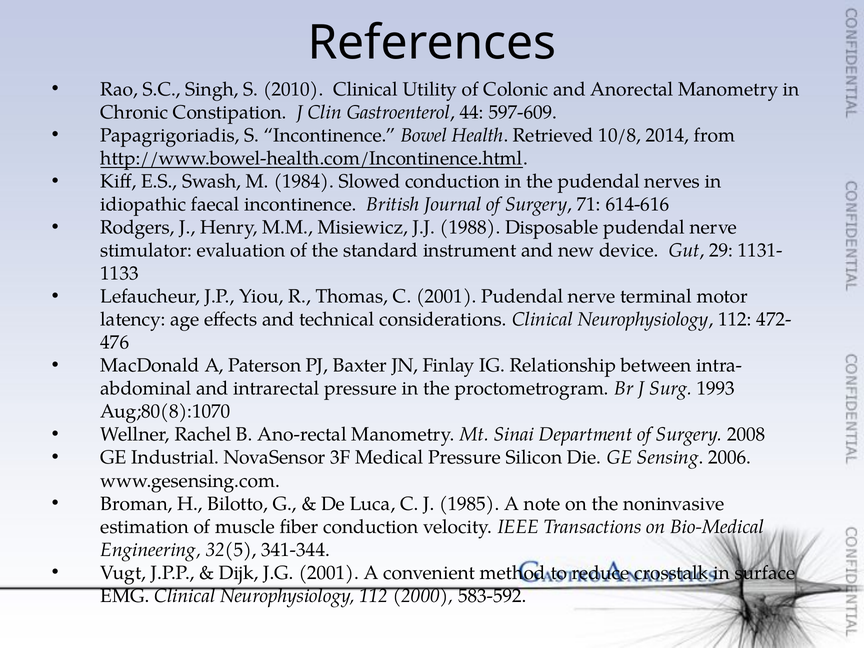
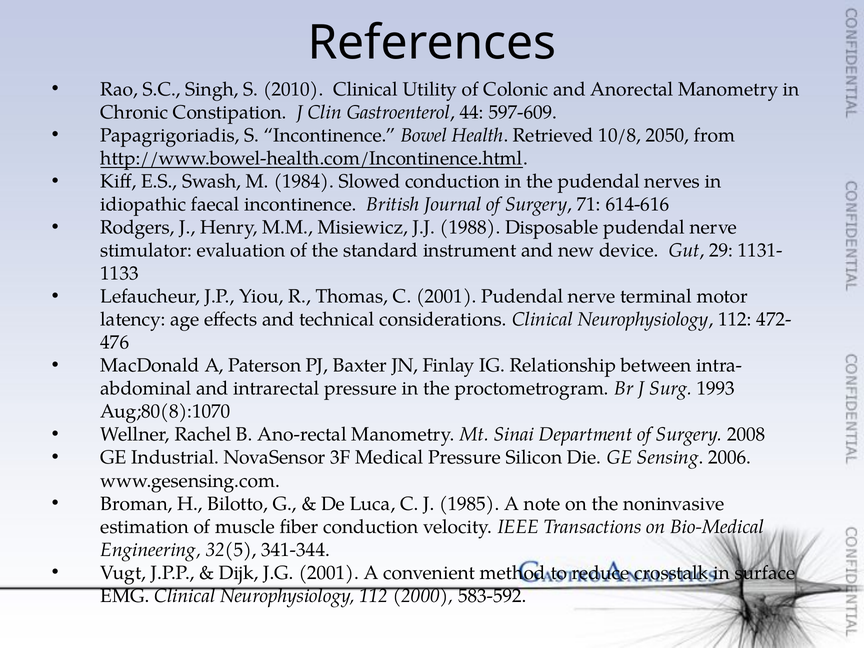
2014: 2014 -> 2050
